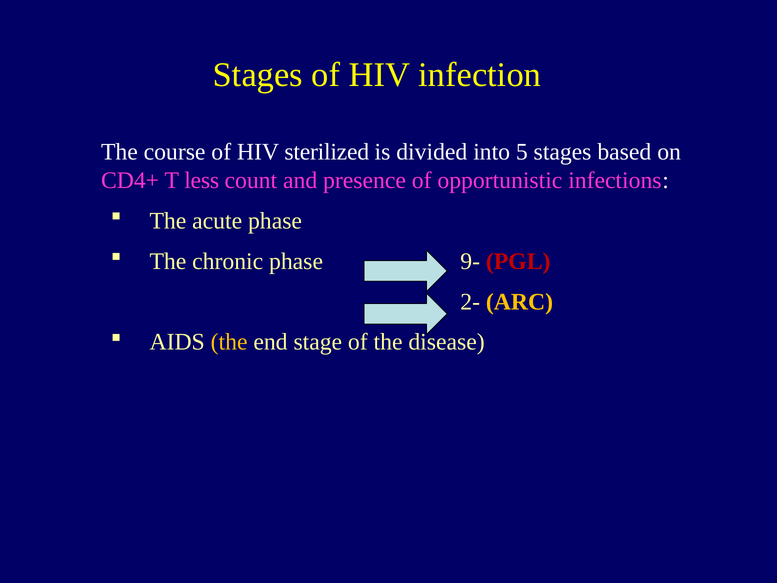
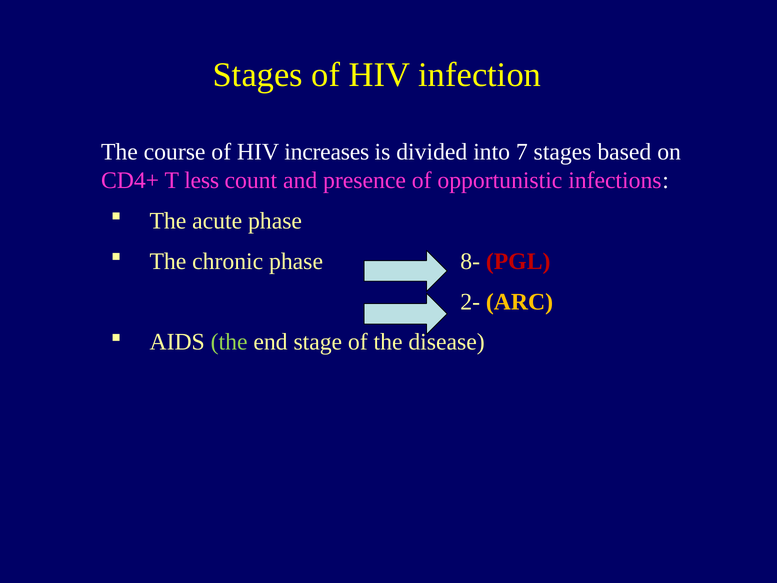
sterilized: sterilized -> increases
5: 5 -> 7
9-: 9- -> 8-
the at (229, 342) colour: yellow -> light green
